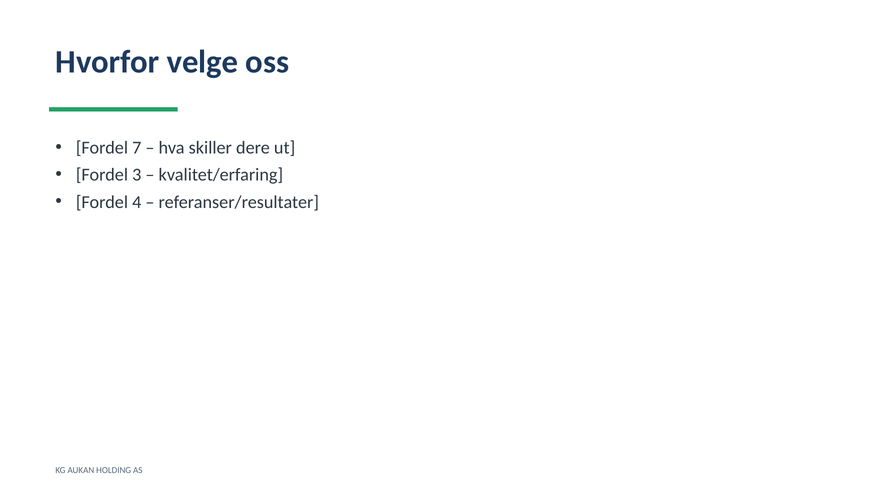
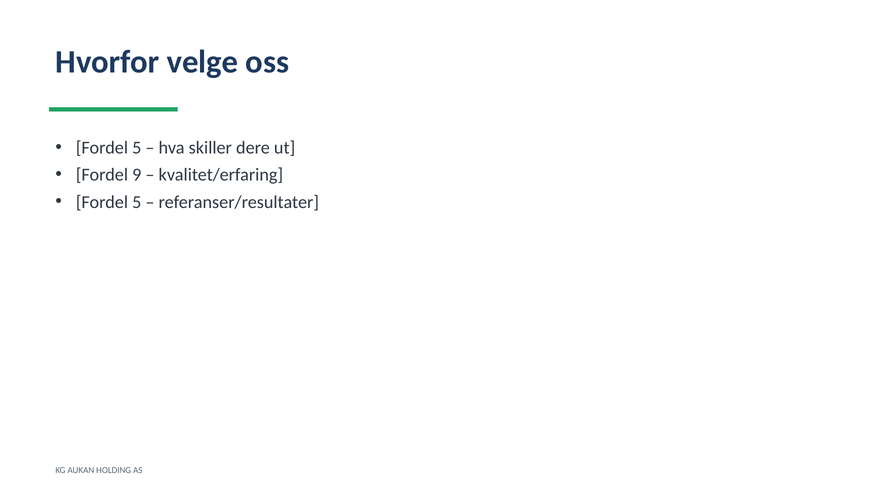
7 at (137, 148): 7 -> 5
3: 3 -> 9
4 at (137, 202): 4 -> 5
